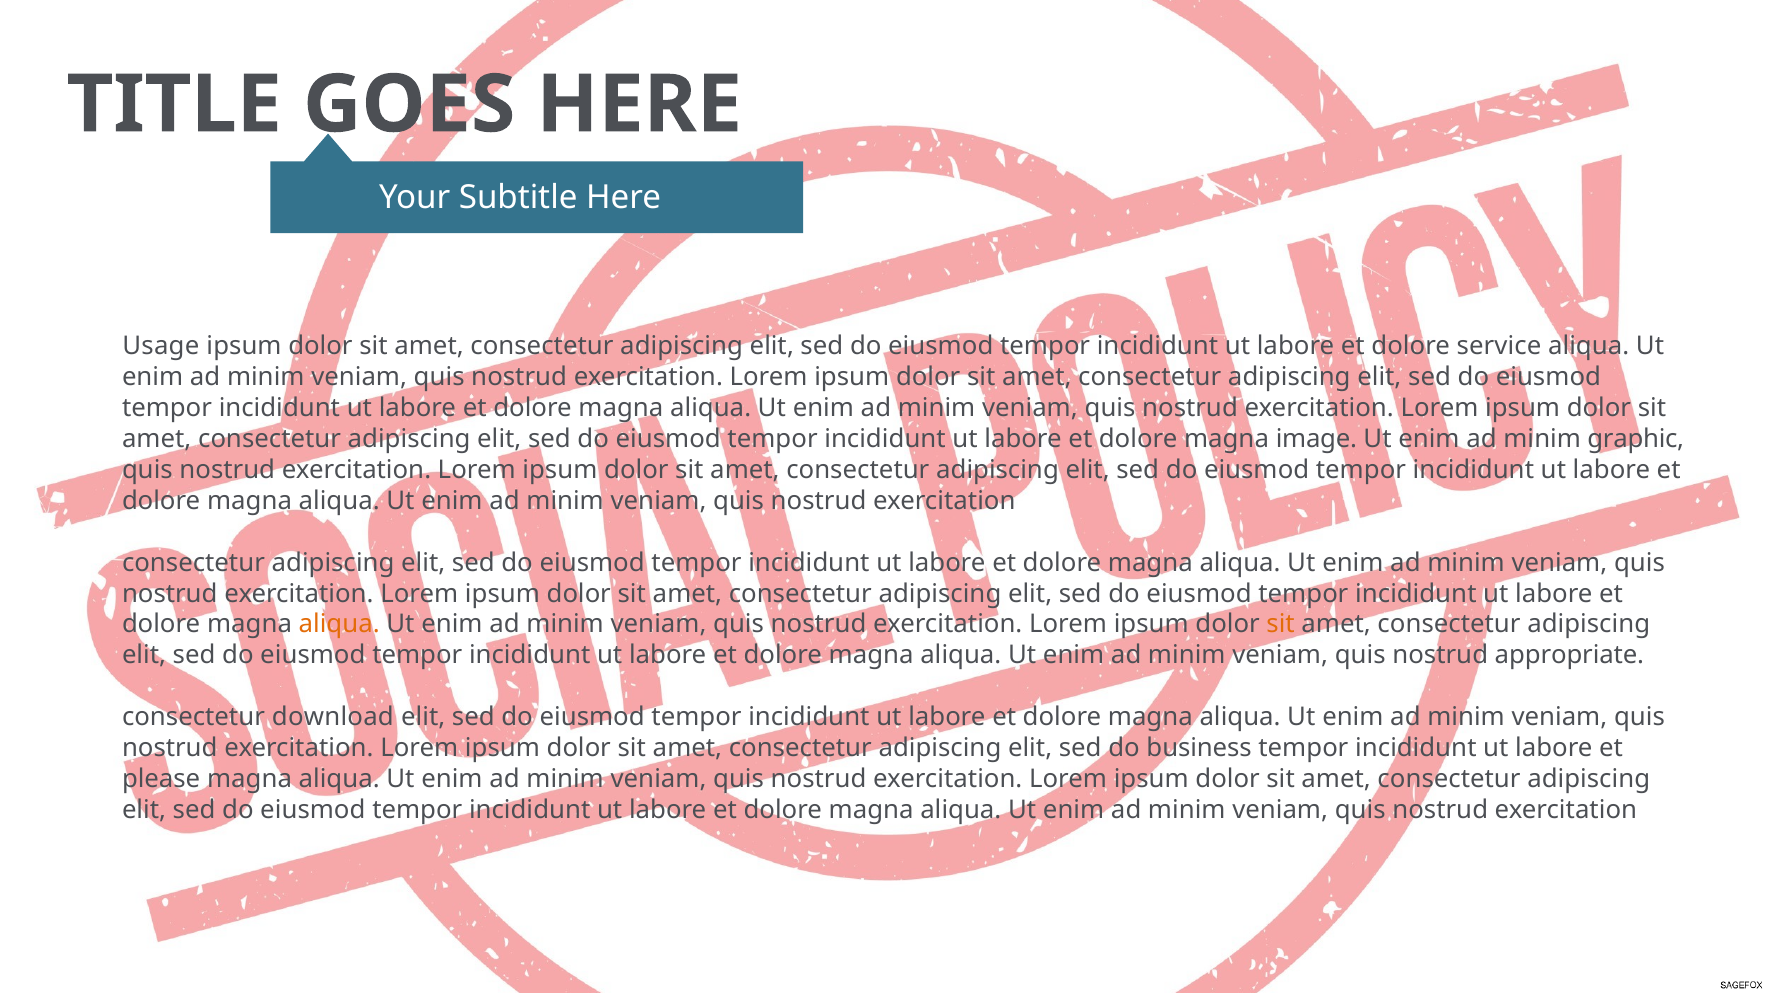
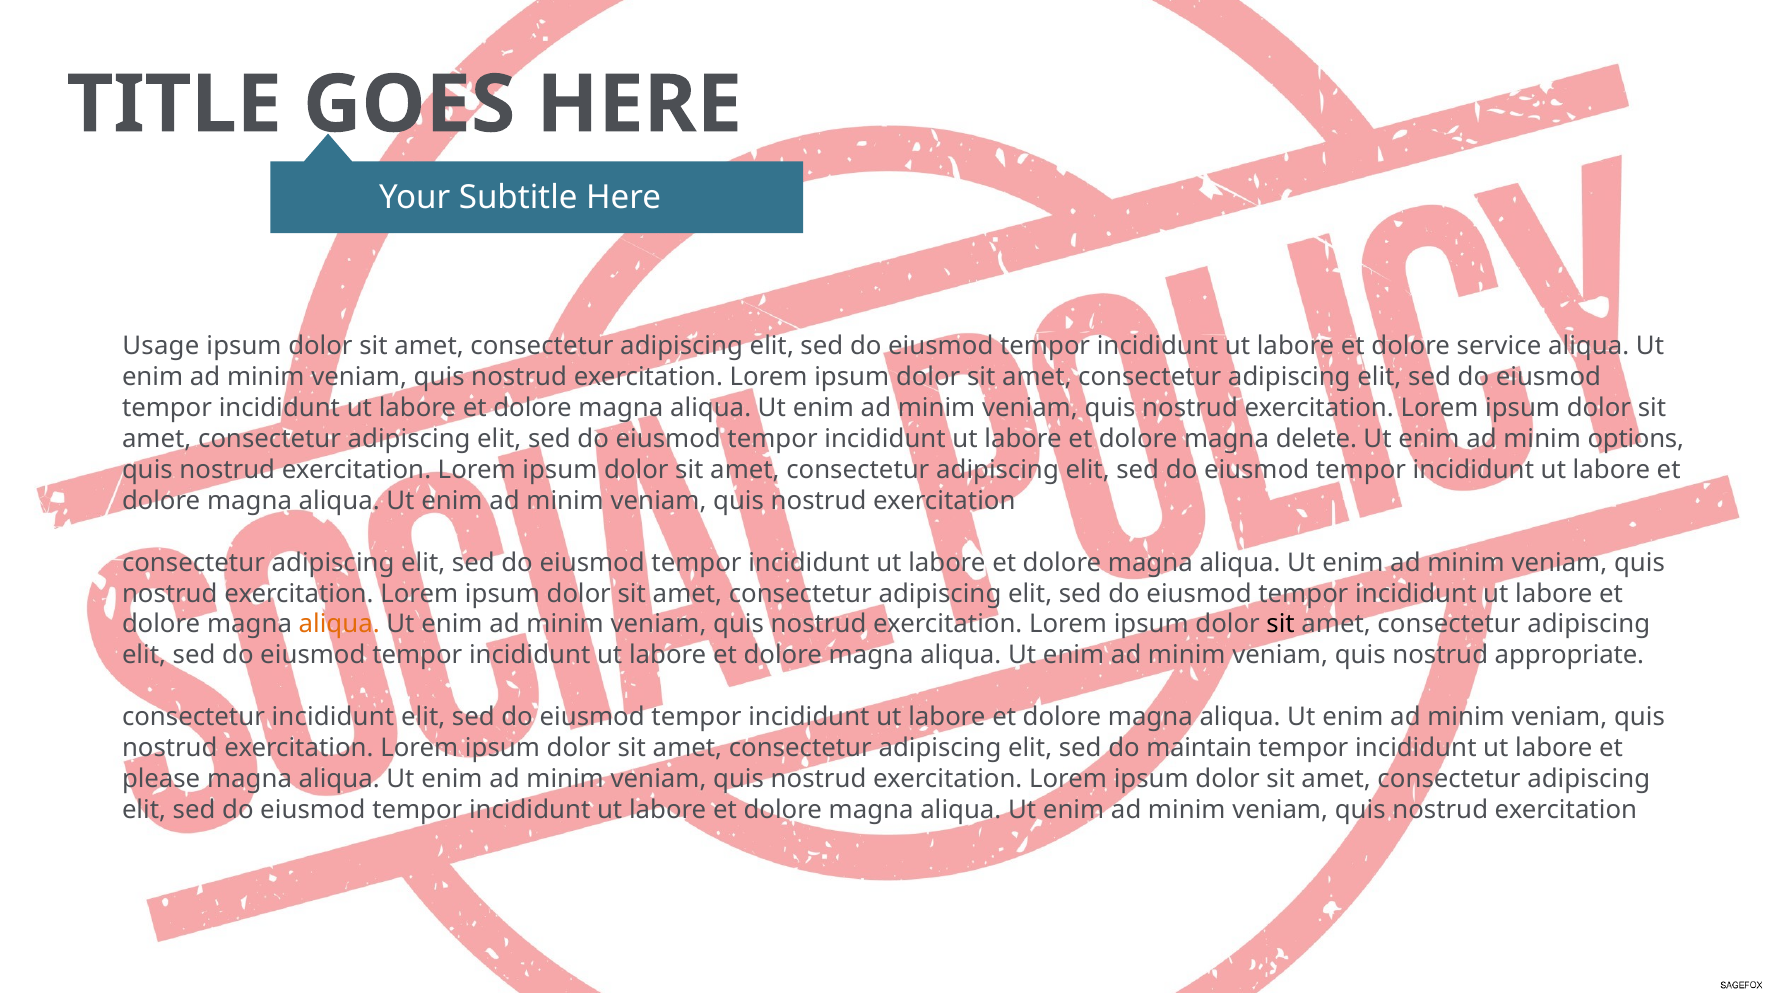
image: image -> delete
graphic: graphic -> options
sit at (1281, 625) colour: orange -> black
consectetur download: download -> incididunt
business: business -> maintain
